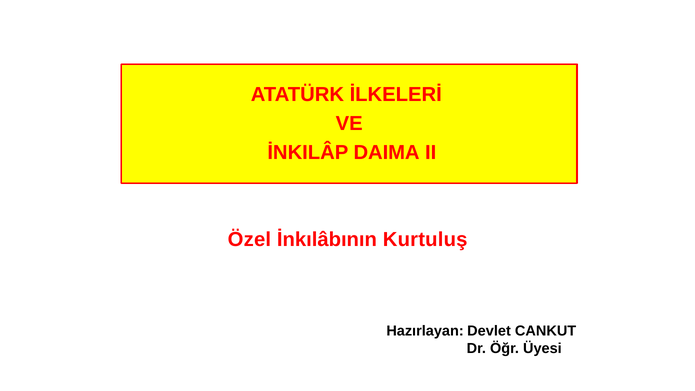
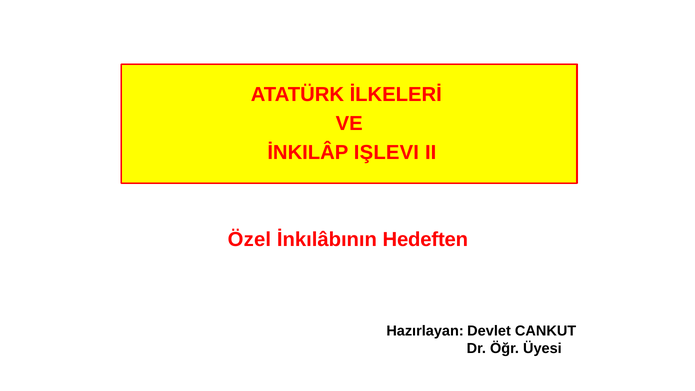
DAIMA: DAIMA -> IŞLEVI
Kurtuluş: Kurtuluş -> Hedeften
